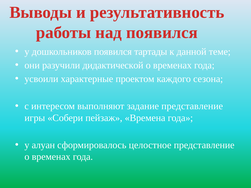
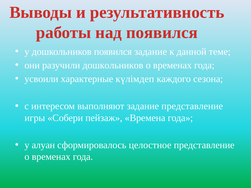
появился тартады: тартады -> задание
разучили дидактической: дидактической -> дошкольников
проектом: проектом -> күлімдеп
